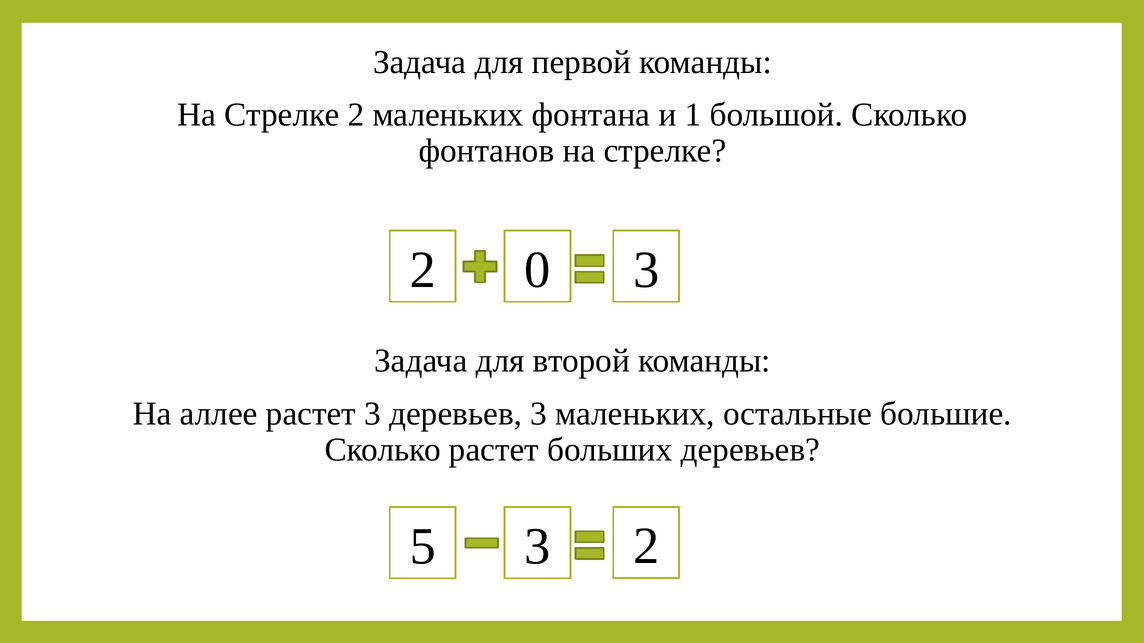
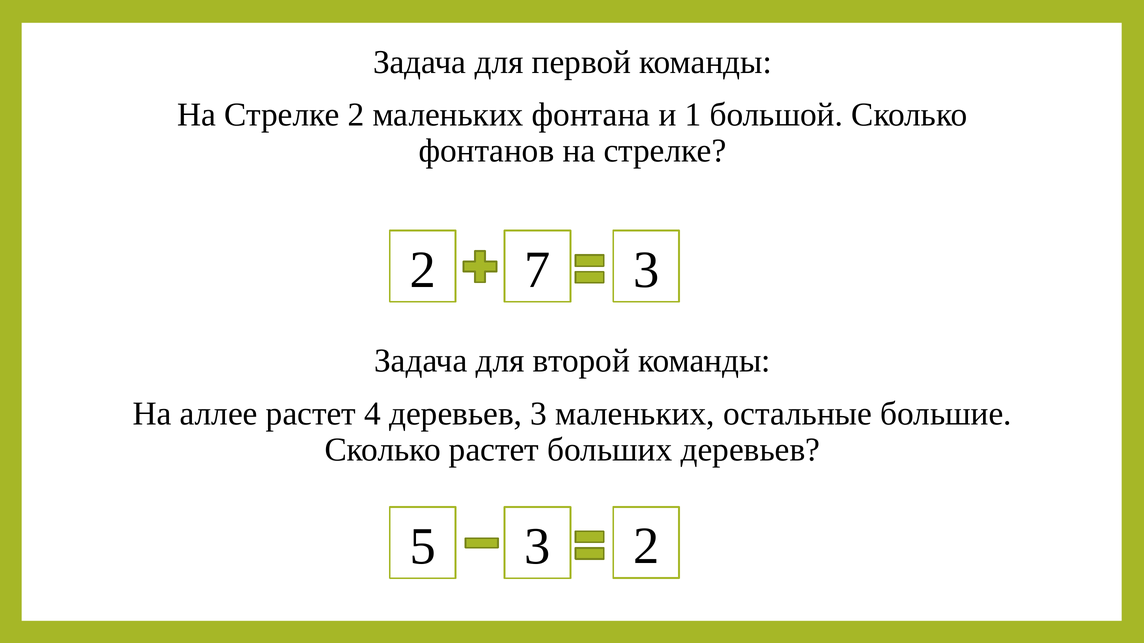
0: 0 -> 7
растет 3: 3 -> 4
